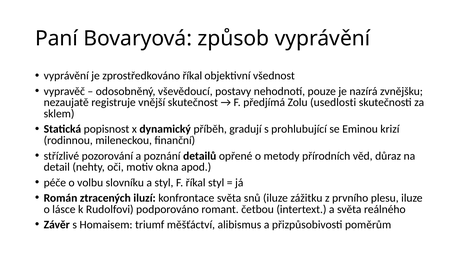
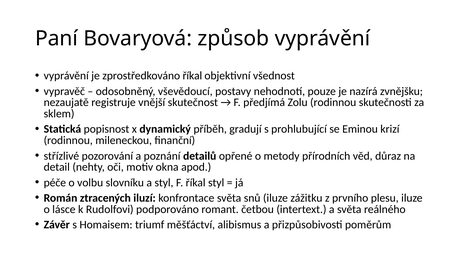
Zolu usedlosti: usedlosti -> rodinnou
